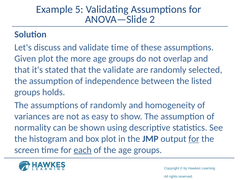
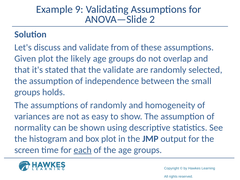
5: 5 -> 9
validate time: time -> from
more: more -> likely
listed: listed -> small
for at (194, 139) underline: present -> none
